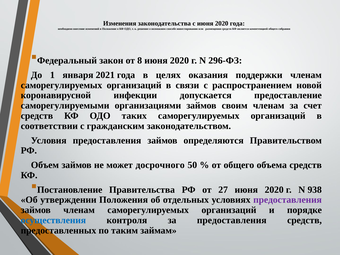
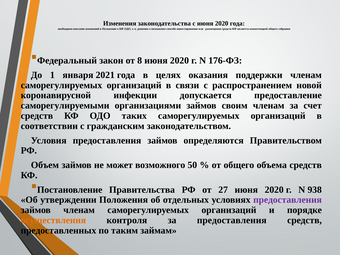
296-ФЗ: 296-ФЗ -> 176-ФЗ
досрочного: досрочного -> возможного
осуществления colour: blue -> orange
